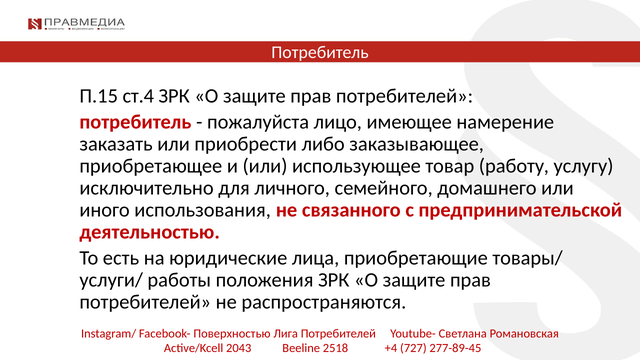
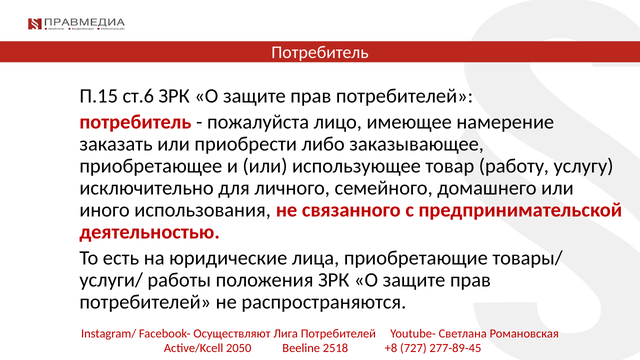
ст.4: ст.4 -> ст.6
Поверхностью: Поверхностью -> Осуществляют
2043: 2043 -> 2050
+4: +4 -> +8
